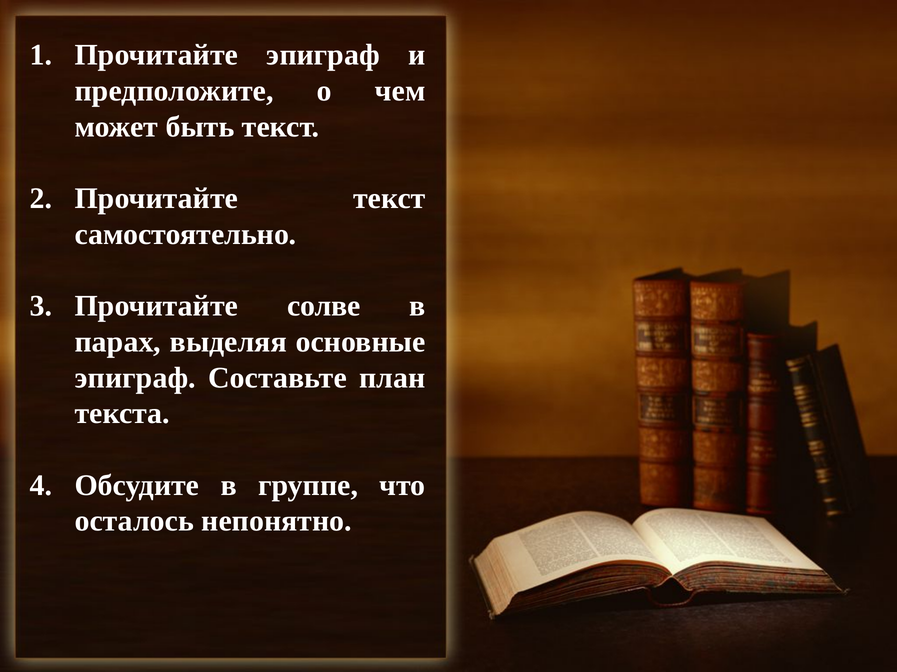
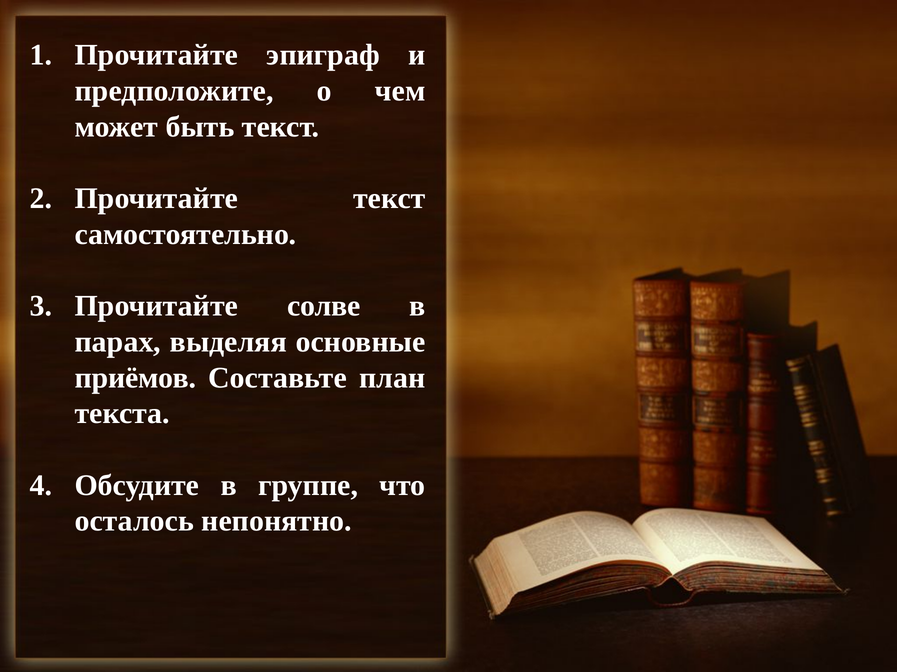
эпиграф at (135, 378): эпиграф -> приёмов
